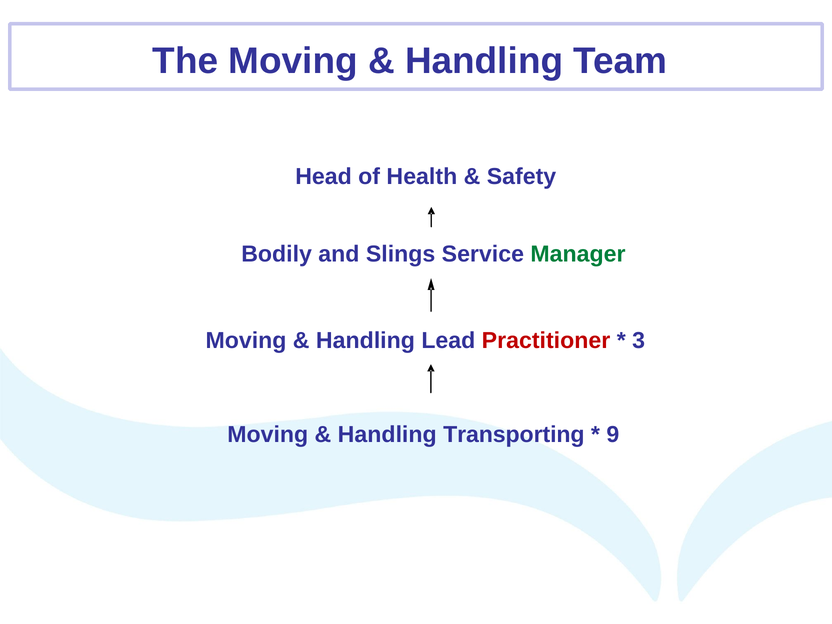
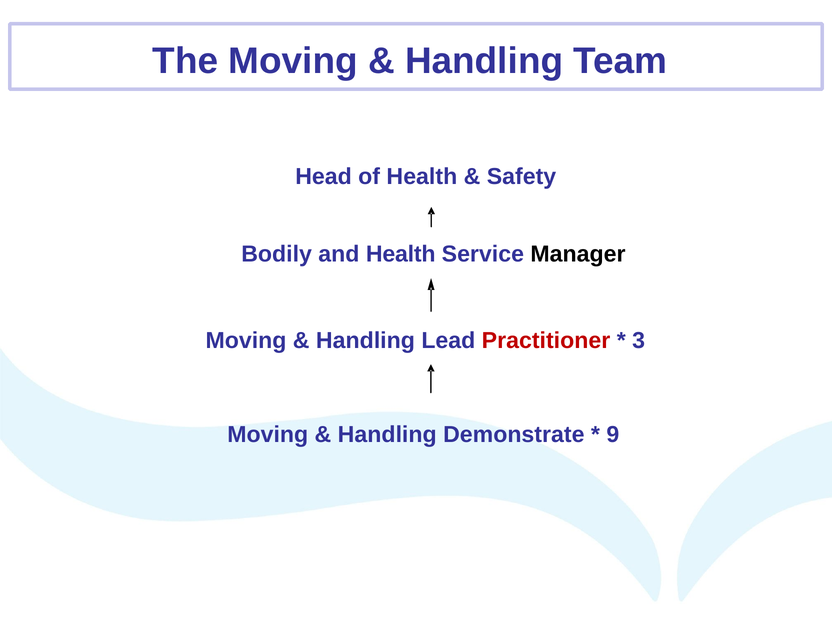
and Slings: Slings -> Health
Manager colour: green -> black
Transporting: Transporting -> Demonstrate
